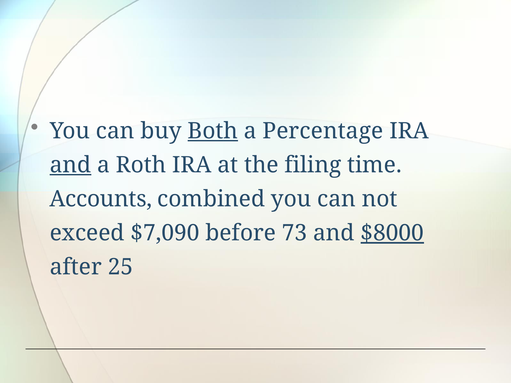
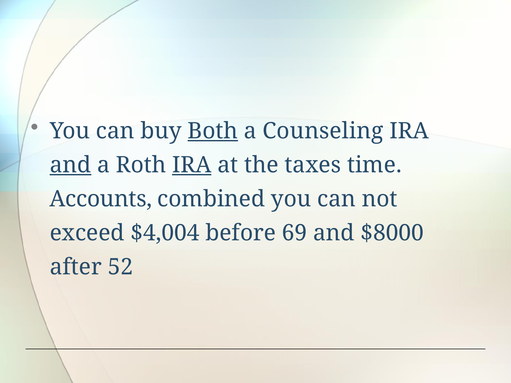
Percentage: Percentage -> Counseling
IRA at (192, 165) underline: none -> present
filing: filing -> taxes
$7,090: $7,090 -> $4,004
73: 73 -> 69
$8000 underline: present -> none
25: 25 -> 52
